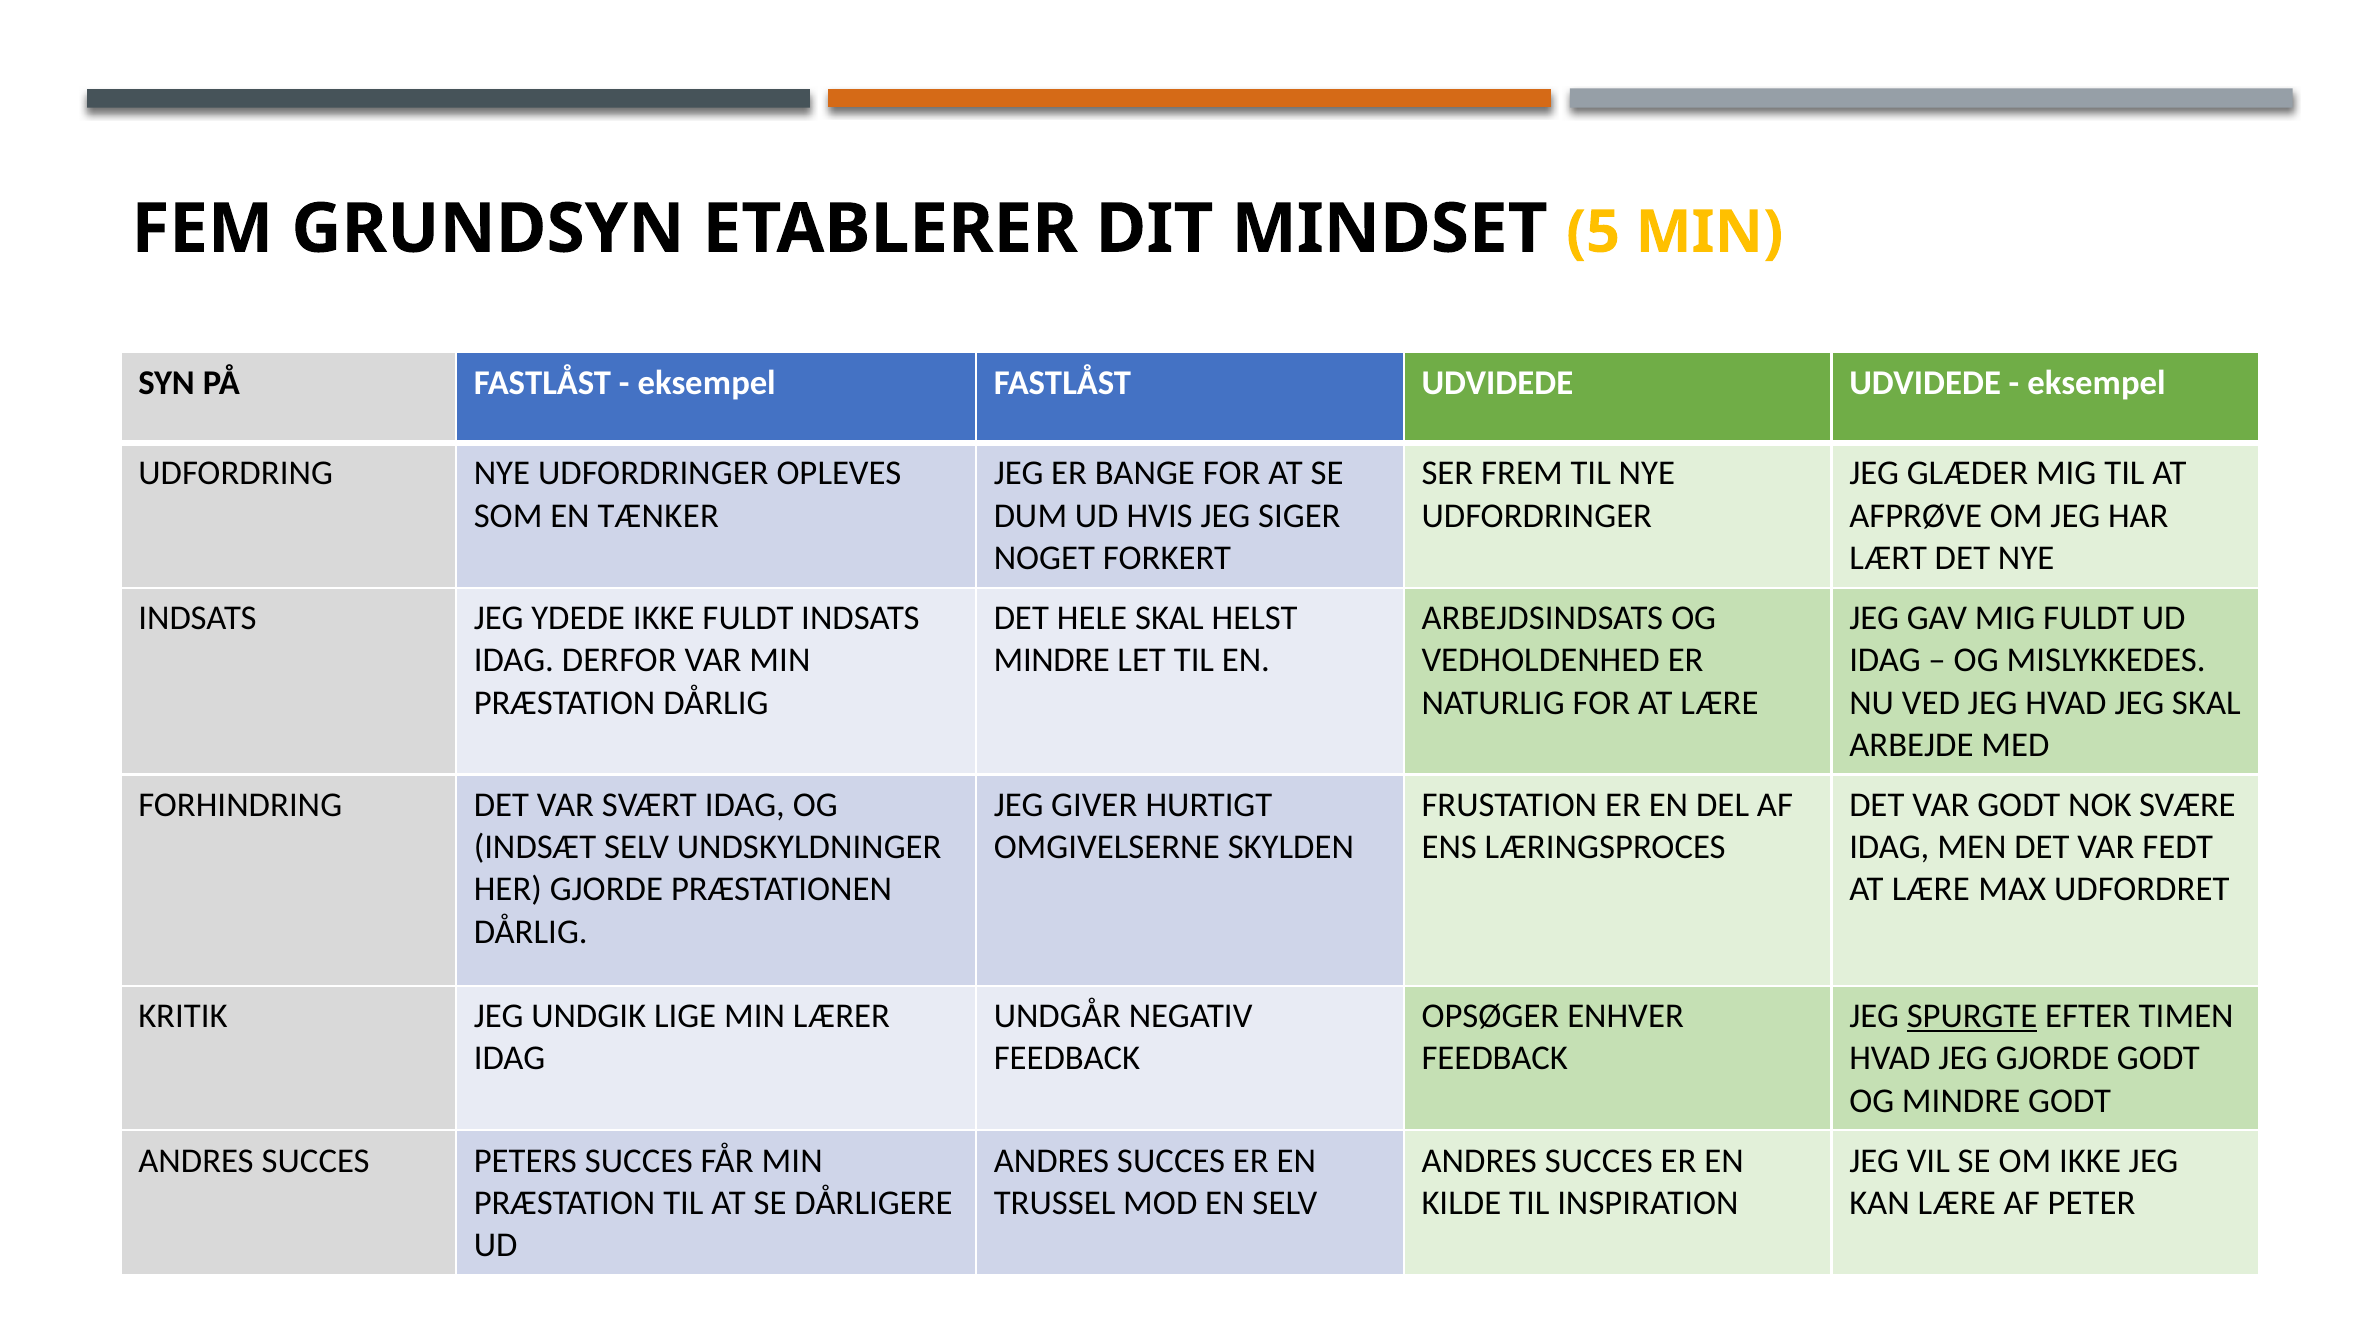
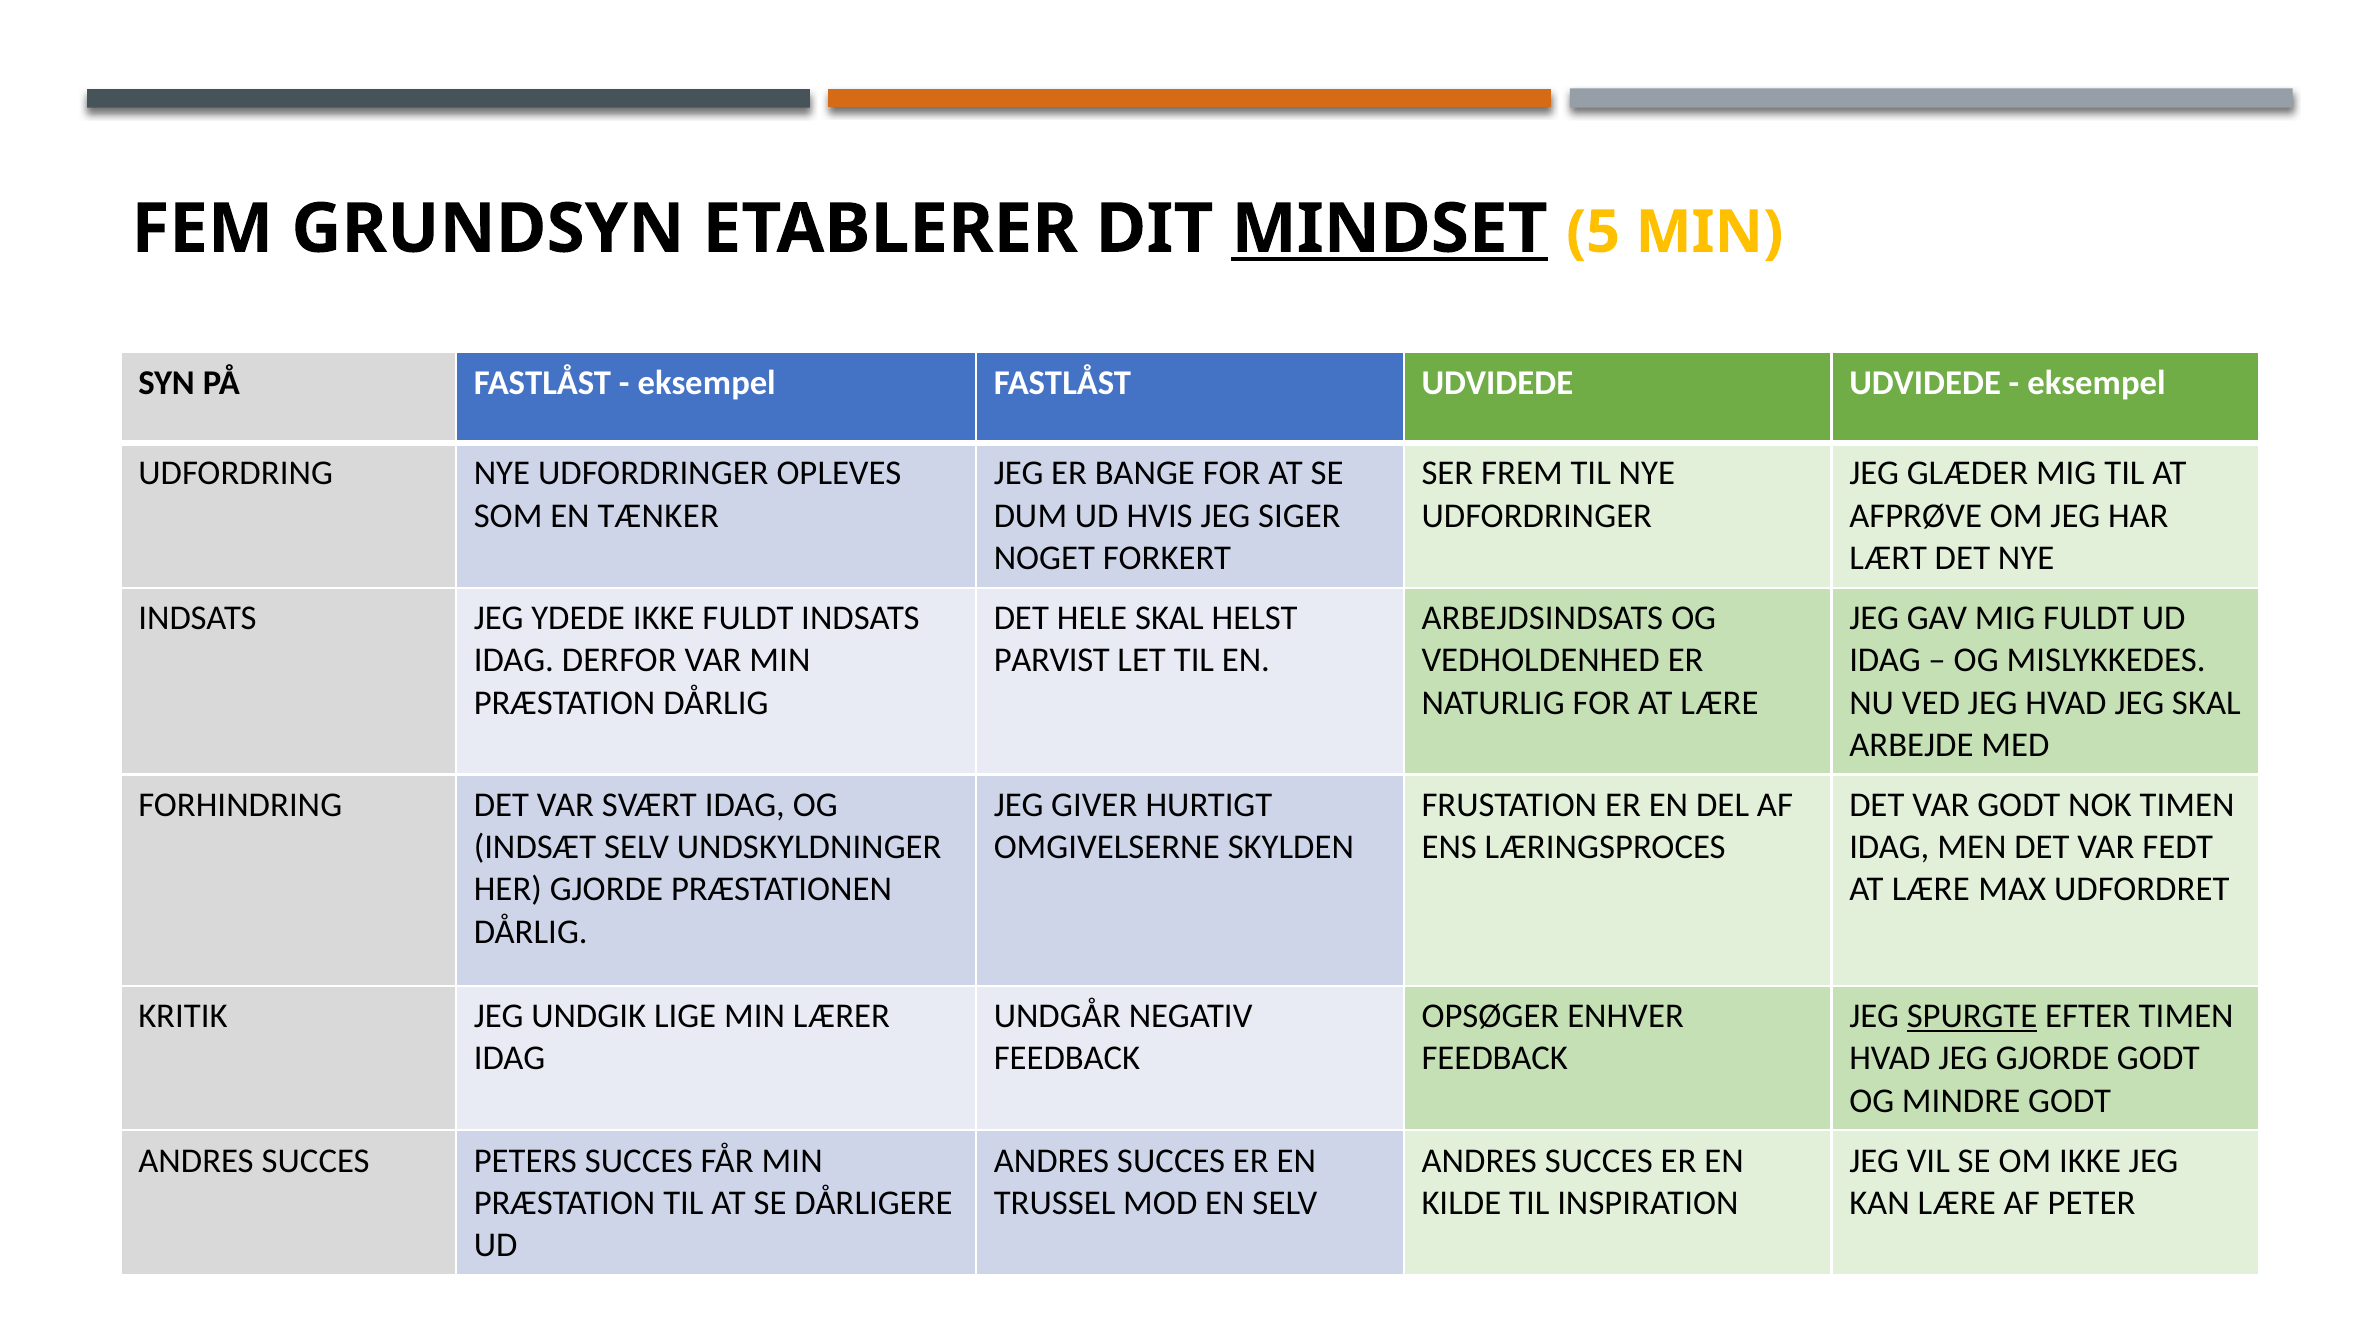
MINDSET underline: none -> present
MINDRE at (1052, 660): MINDRE -> PARVIST
NOK SVÆRE: SVÆRE -> TIMEN
